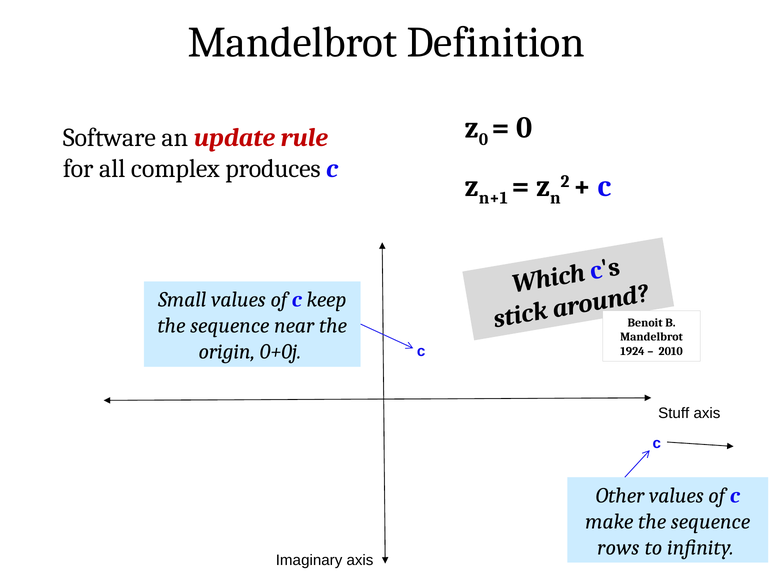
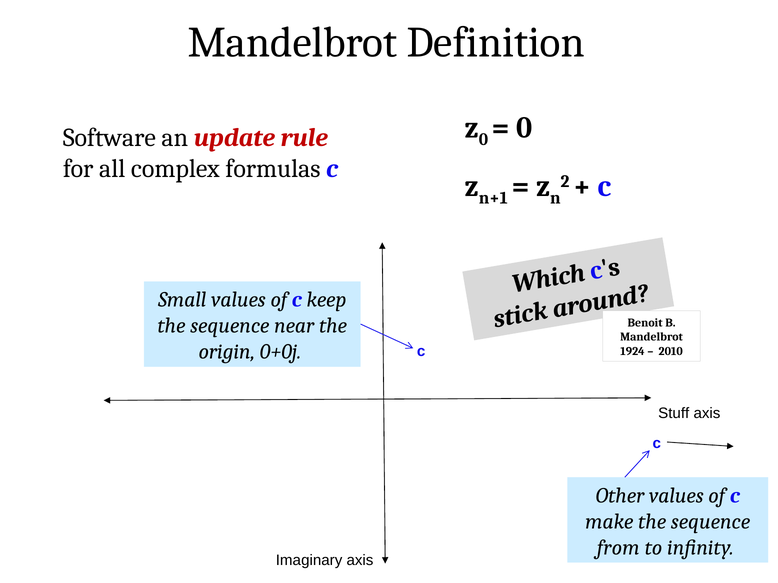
produces: produces -> formulas
rows: rows -> from
